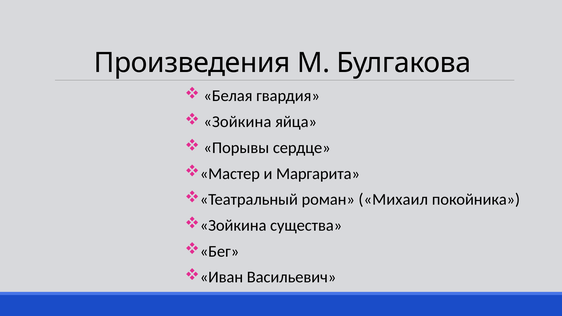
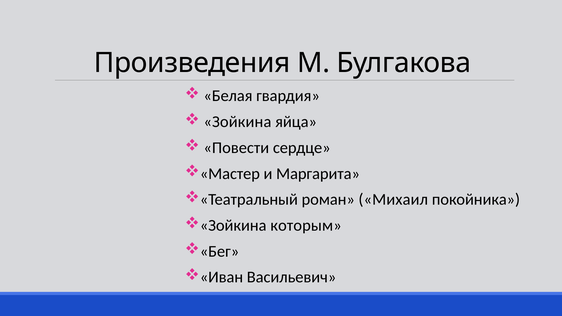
Порывы: Порывы -> Повести
существа: существа -> которым
